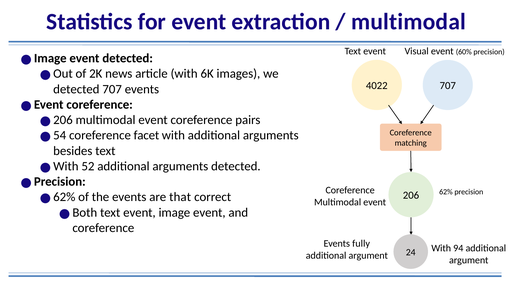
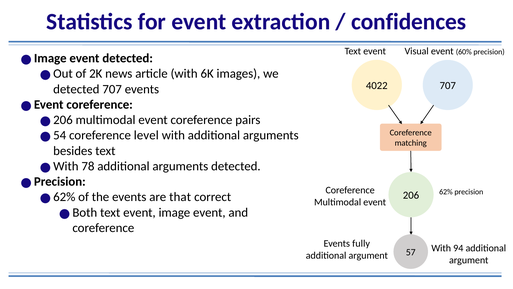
multimodal at (409, 22): multimodal -> confidences
facet: facet -> level
52: 52 -> 78
24: 24 -> 57
